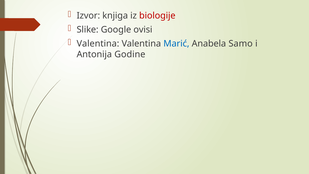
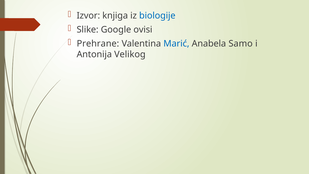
biologije colour: red -> blue
Valentina at (98, 44): Valentina -> Prehrane
Godine: Godine -> Velikog
